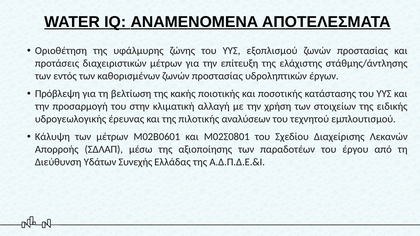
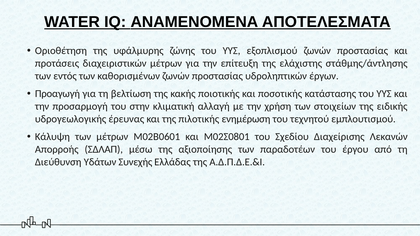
Πρόβλεψη: Πρόβλεψη -> Προαγωγή
αναλύσεων: αναλύσεων -> ενημέρωση
